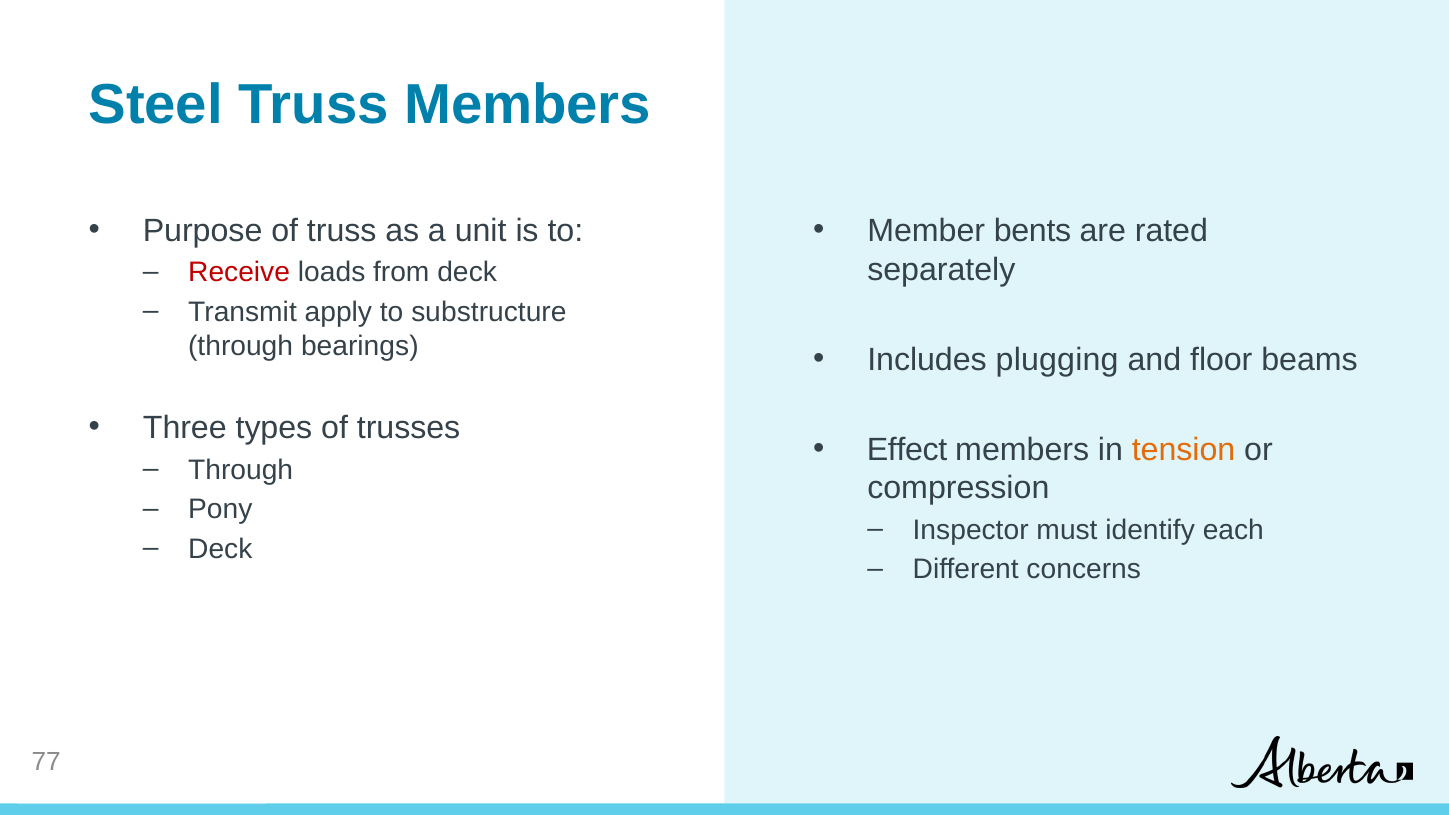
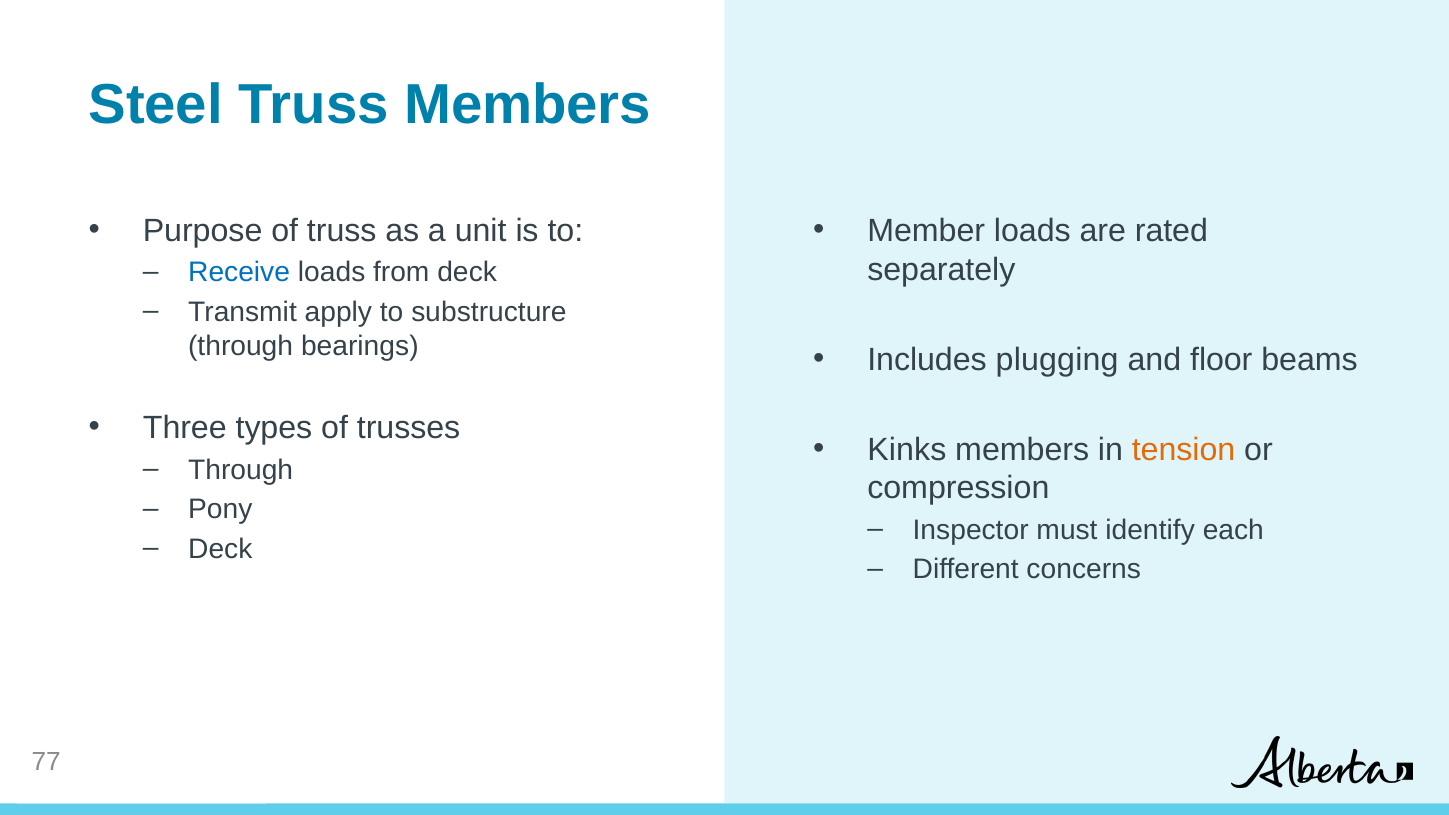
Member bents: bents -> loads
Receive colour: red -> blue
Effect: Effect -> Kinks
